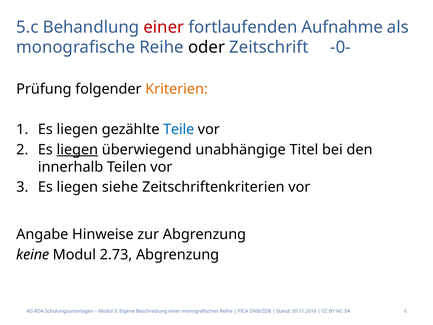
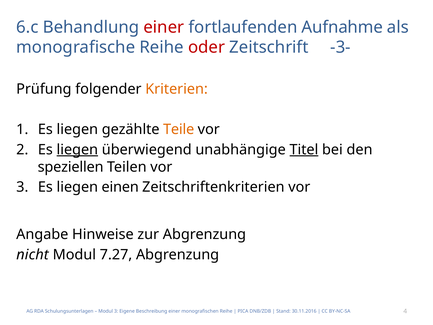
5.c: 5.c -> 6.c
oder colour: black -> red
-0-: -0- -> -3-
Teile colour: blue -> orange
Titel underline: none -> present
innerhalb: innerhalb -> speziellen
siehe: siehe -> einen
keine: keine -> nicht
2.73: 2.73 -> 7.27
